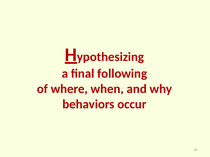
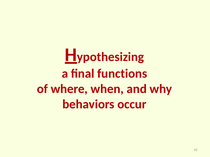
following: following -> functions
